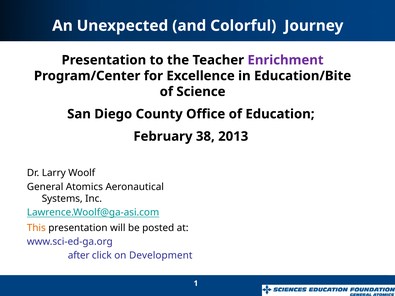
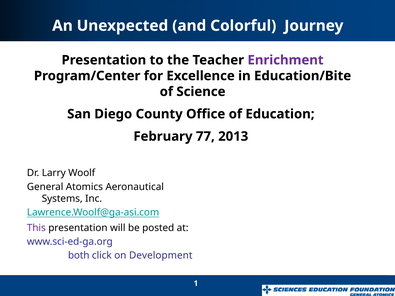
38: 38 -> 77
This colour: orange -> purple
after: after -> both
